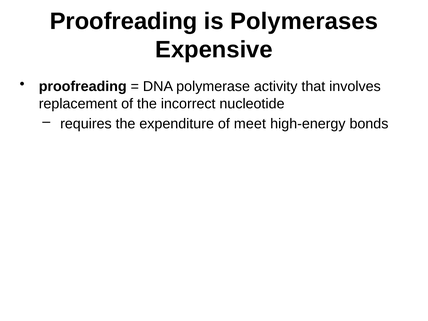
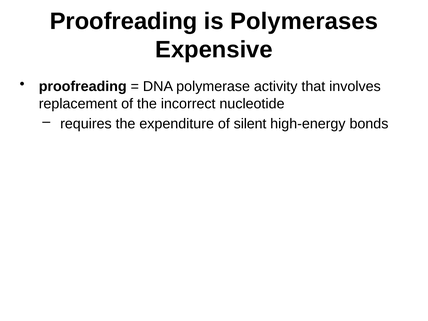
meet: meet -> silent
